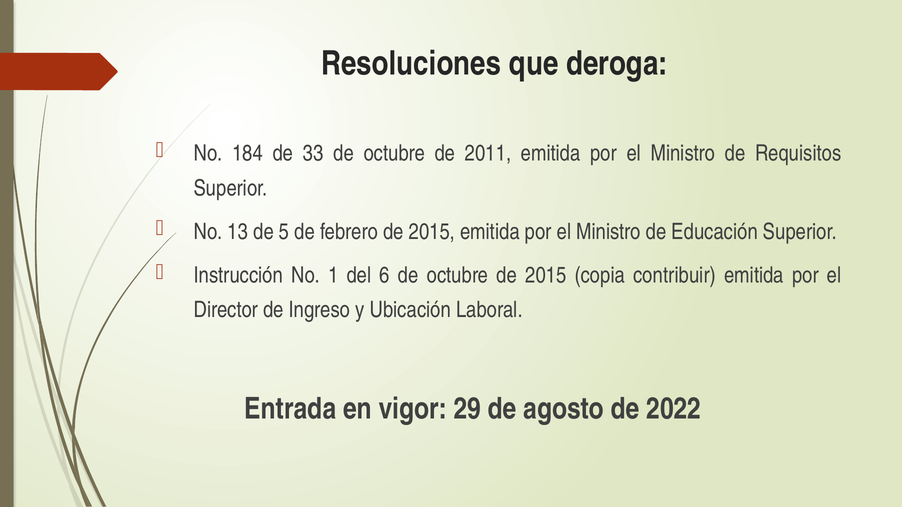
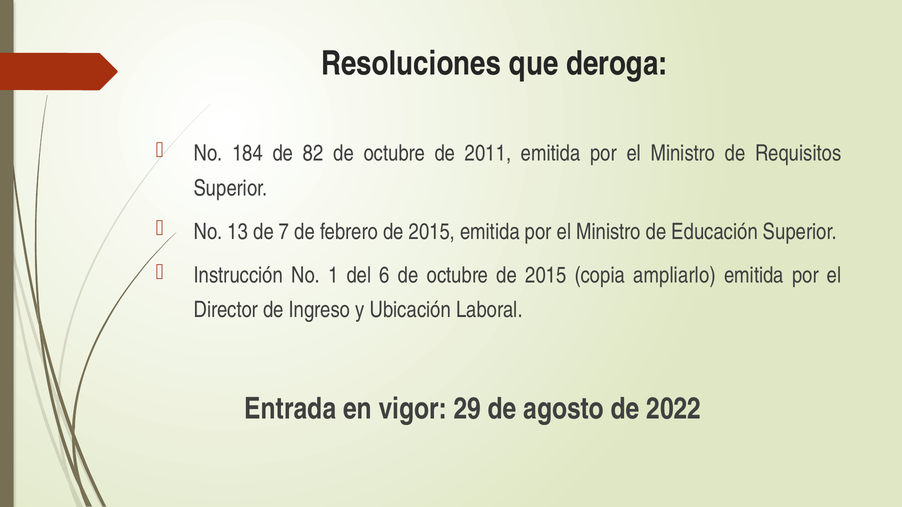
33: 33 -> 82
5: 5 -> 7
contribuir: contribuir -> ampliarlo
